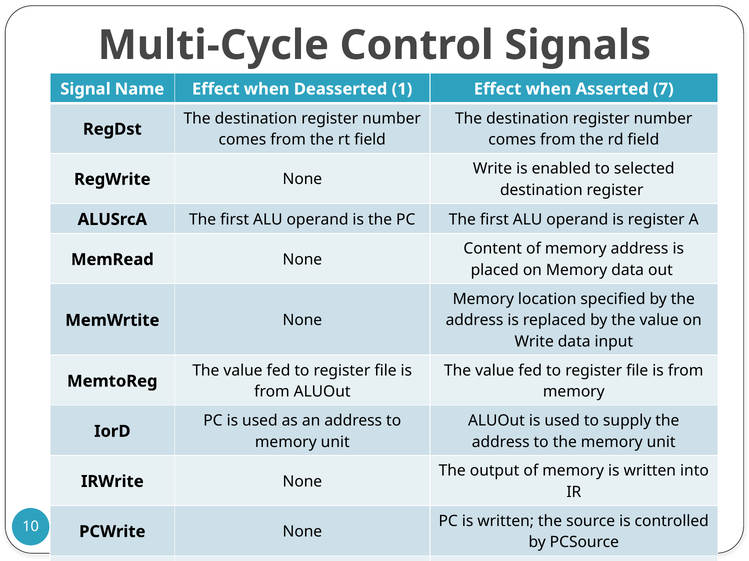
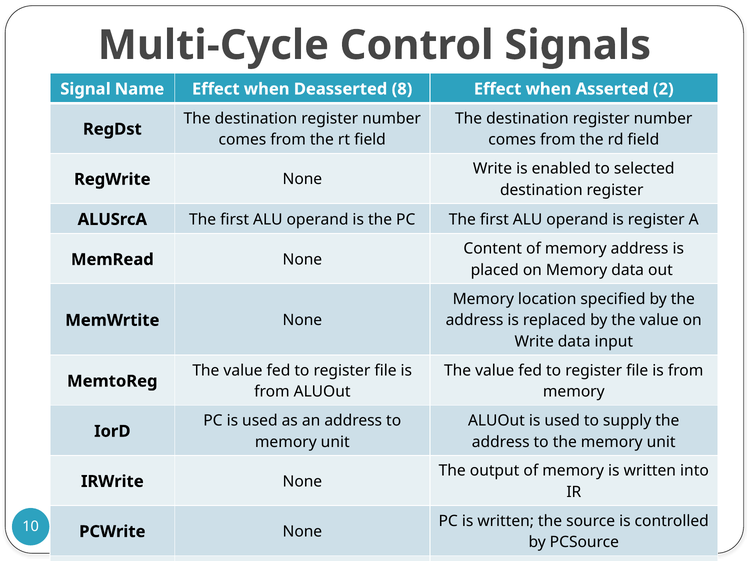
1: 1 -> 8
7: 7 -> 2
